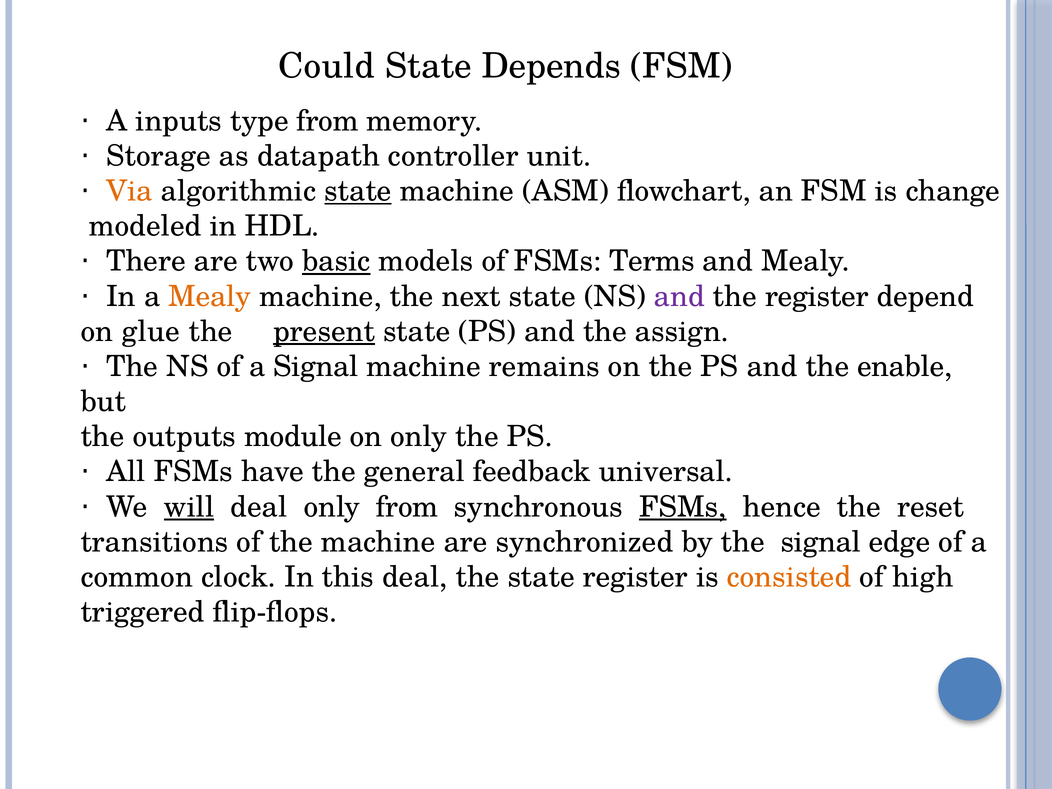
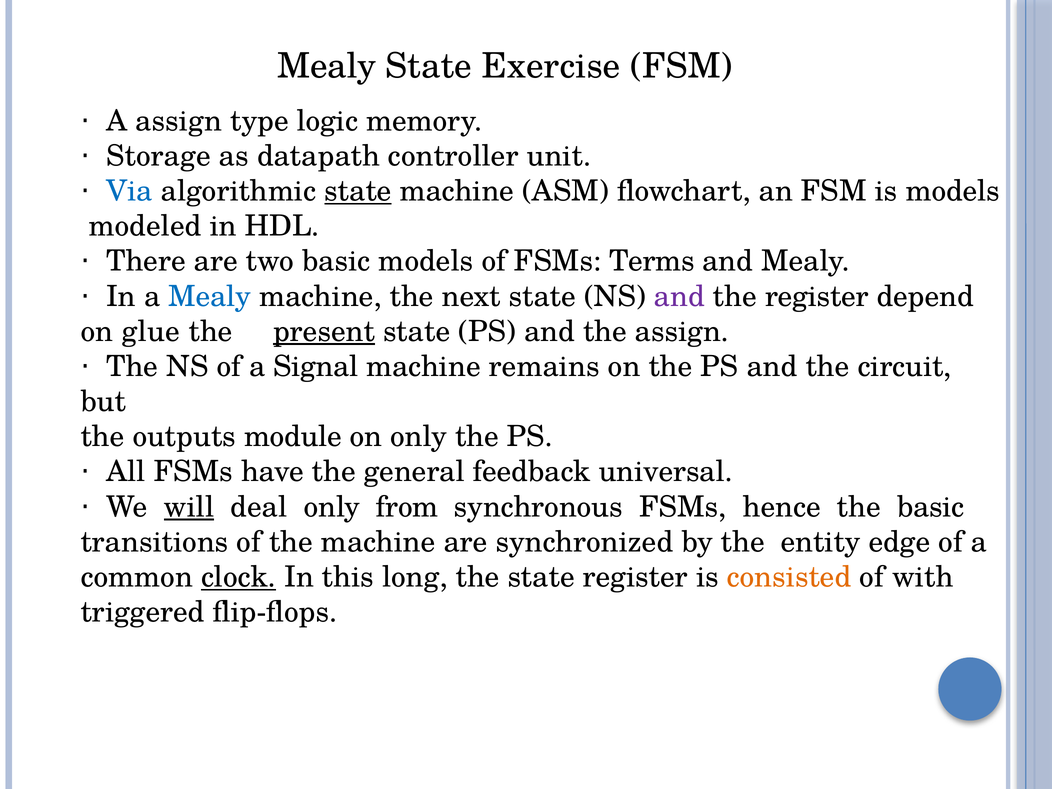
Could at (326, 66): Could -> Mealy
Depends: Depends -> Exercise
A inputs: inputs -> assign
type from: from -> logic
Via colour: orange -> blue
is change: change -> models
basic at (336, 261) underline: present -> none
Mealy at (210, 296) colour: orange -> blue
enable: enable -> circuit
FSMs at (683, 507) underline: present -> none
the reset: reset -> basic
the signal: signal -> entity
clock underline: none -> present
this deal: deal -> long
high: high -> with
